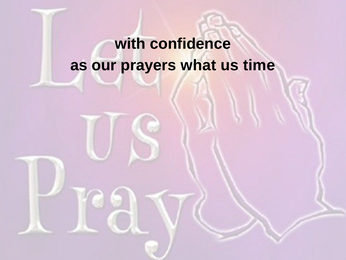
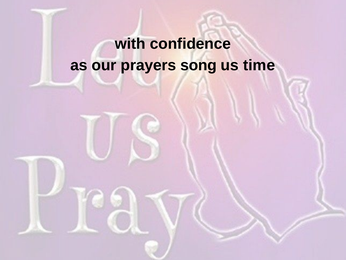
what: what -> song
